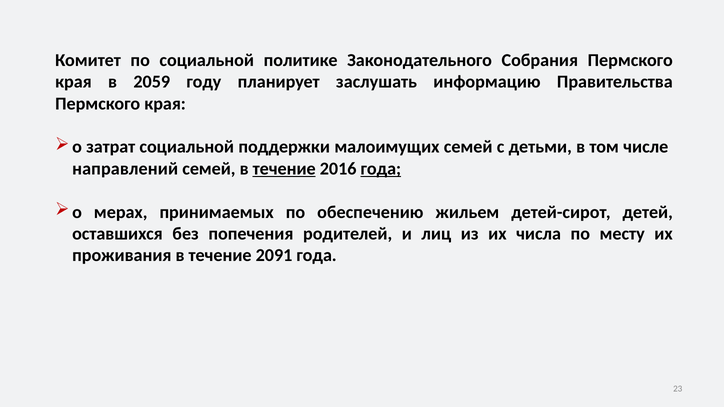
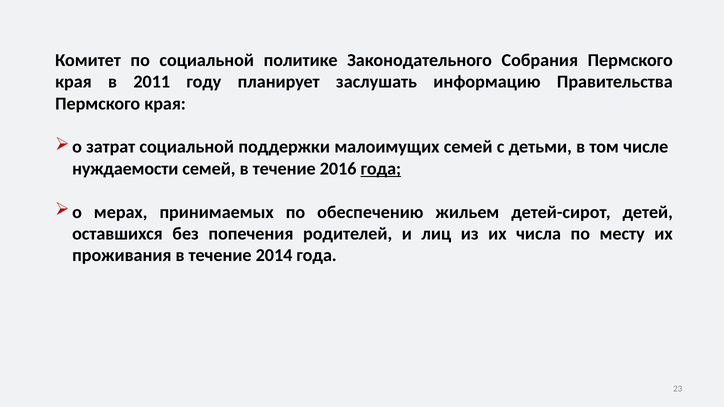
2059: 2059 -> 2011
направлений: направлений -> нуждаемости
течение at (284, 169) underline: present -> none
2091: 2091 -> 2014
